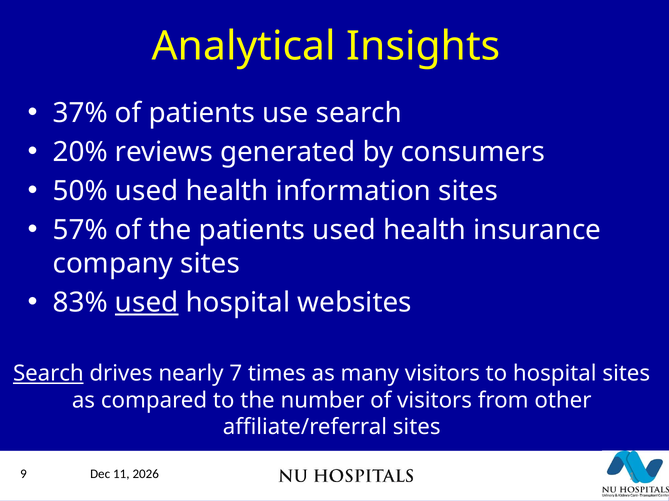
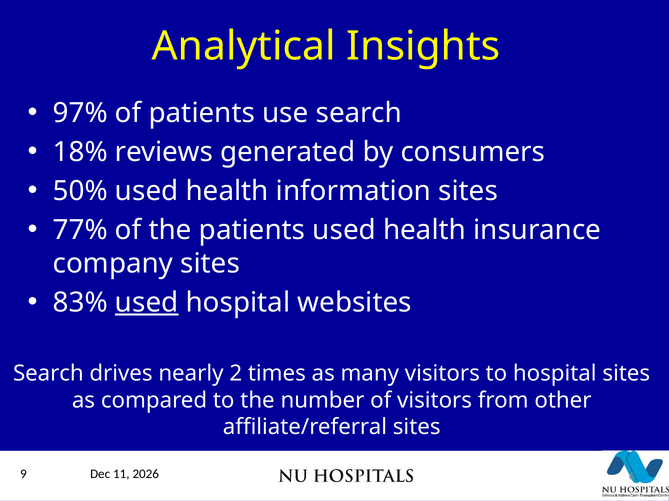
37%: 37% -> 97%
20%: 20% -> 18%
57%: 57% -> 77%
Search at (48, 374) underline: present -> none
7: 7 -> 2
1: 1 -> 6
